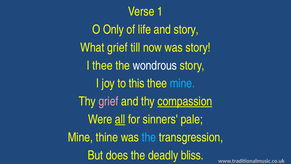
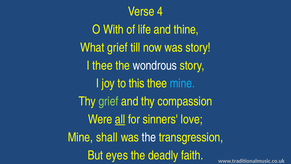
1: 1 -> 4
Only: Only -> With
and story: story -> thine
grief at (108, 101) colour: pink -> light green
compassion underline: present -> none
pale: pale -> love
thine: thine -> shall
the at (149, 137) colour: light blue -> white
does: does -> eyes
bliss: bliss -> faith
